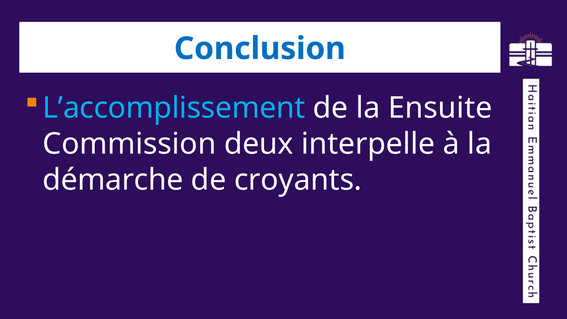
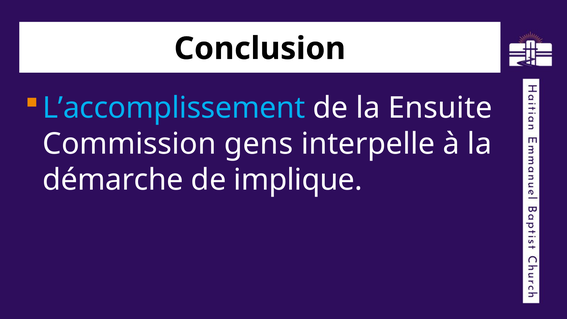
Conclusion colour: blue -> black
deux: deux -> gens
croyants: croyants -> implique
